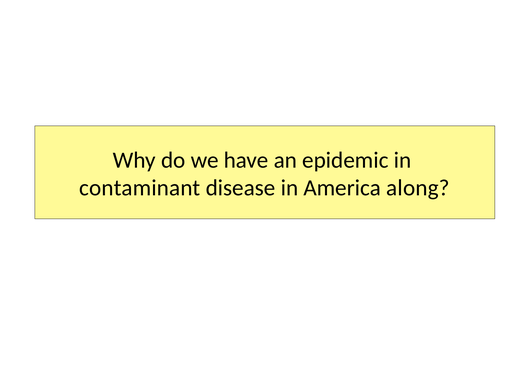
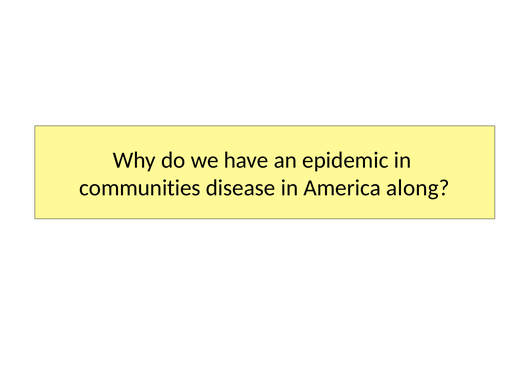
contaminant: contaminant -> communities
